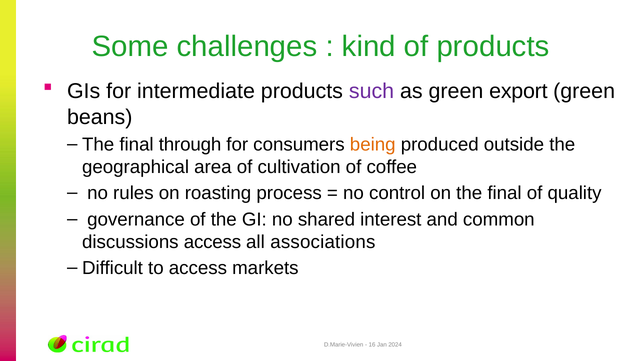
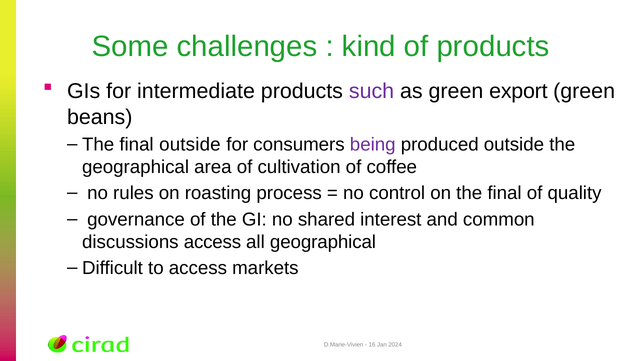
final through: through -> outside
being colour: orange -> purple
all associations: associations -> geographical
